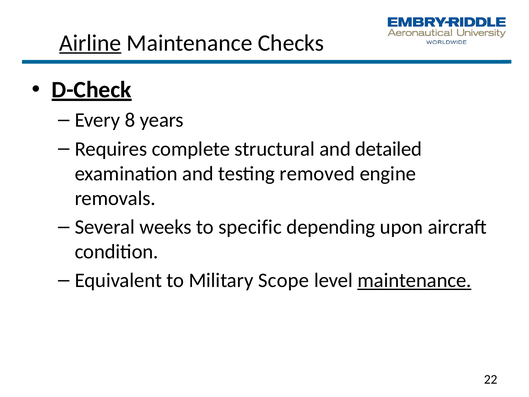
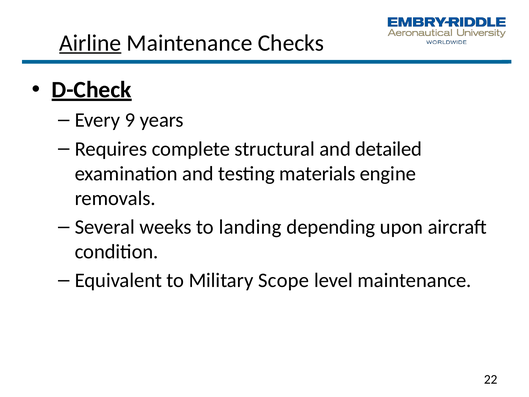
8: 8 -> 9
removed: removed -> materials
specific: specific -> landing
maintenance at (414, 280) underline: present -> none
